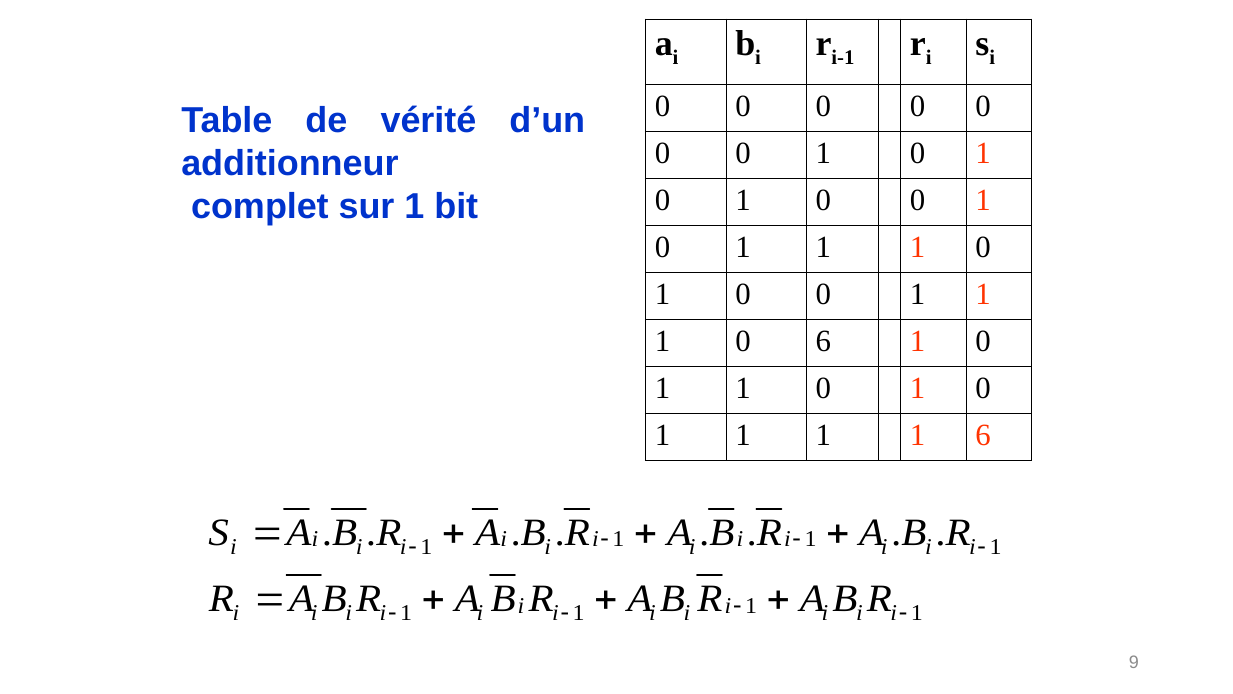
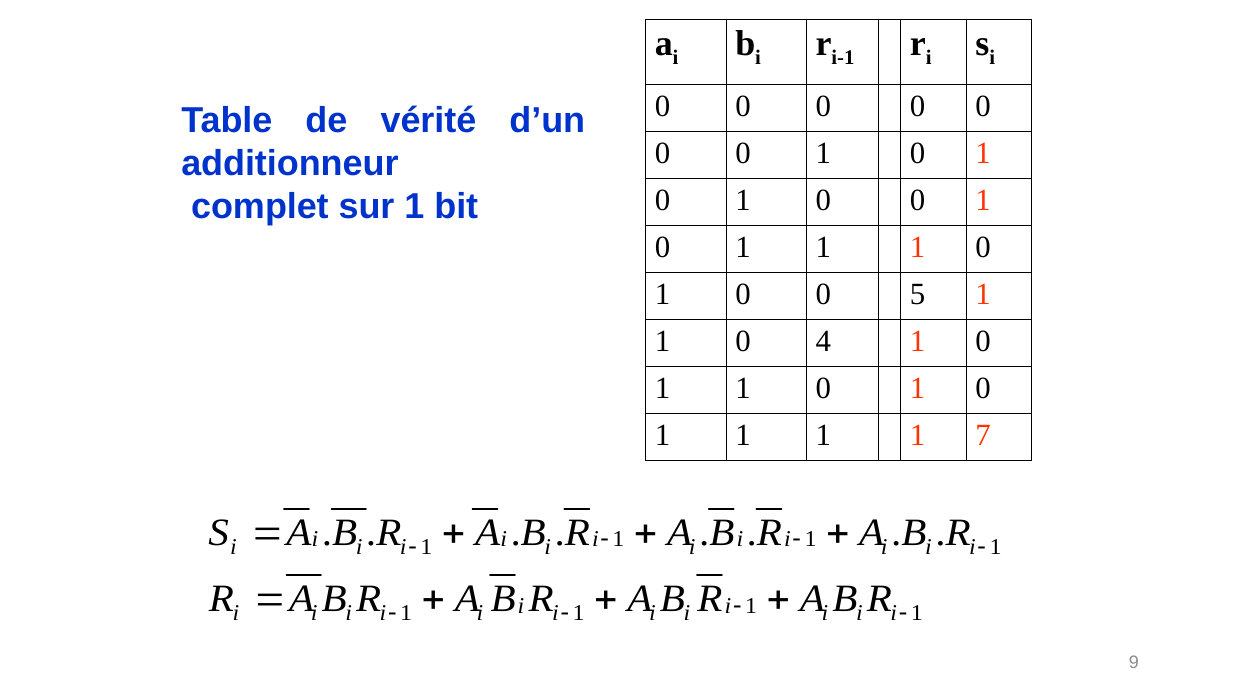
1 at (918, 294): 1 -> 5
0 6: 6 -> 4
1 6: 6 -> 7
